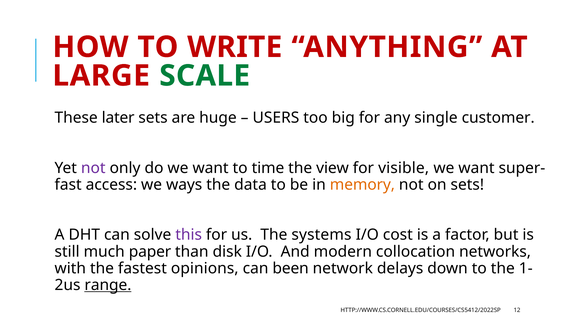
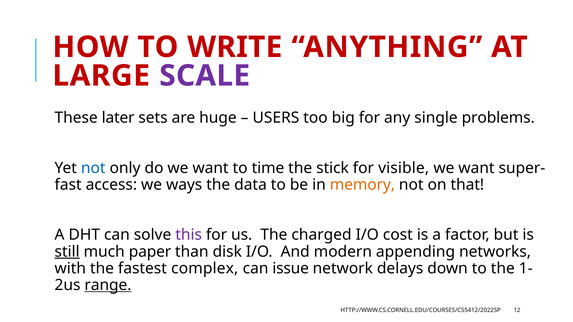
SCALE colour: green -> purple
customer: customer -> problems
not at (93, 168) colour: purple -> blue
view: view -> stick
on sets: sets -> that
systems: systems -> charged
still underline: none -> present
collocation: collocation -> appending
opinions: opinions -> complex
been: been -> issue
